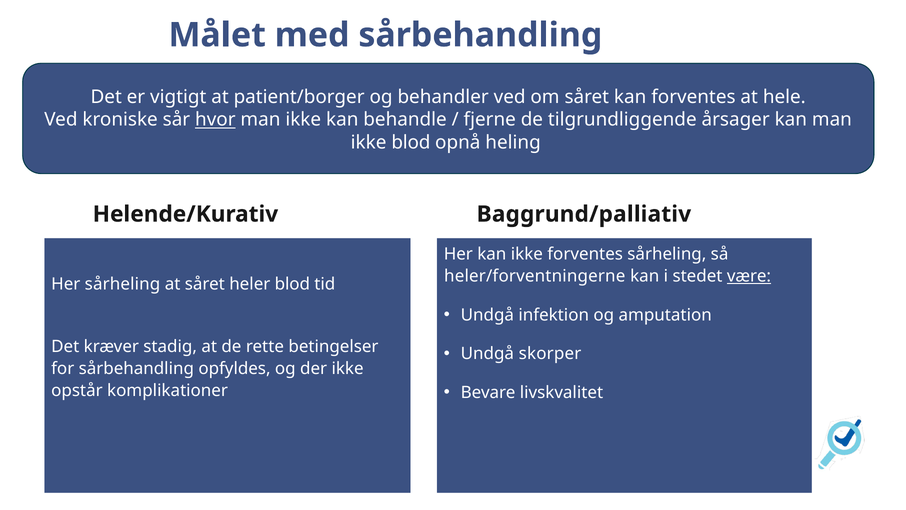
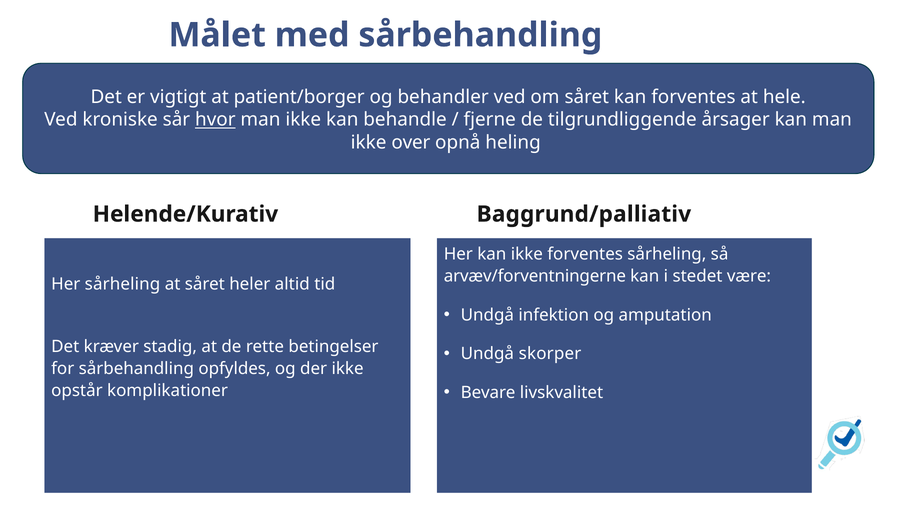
ikke blod: blod -> over
heler/forventningerne: heler/forventningerne -> arvæv/forventningerne
være underline: present -> none
heler blod: blod -> altid
